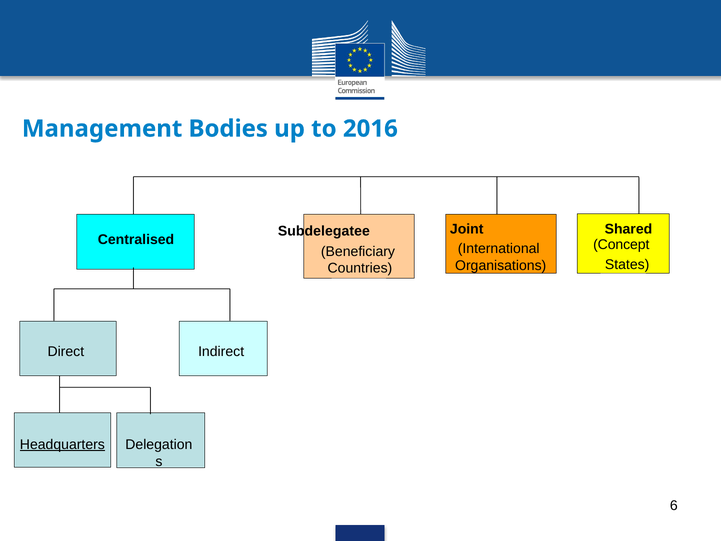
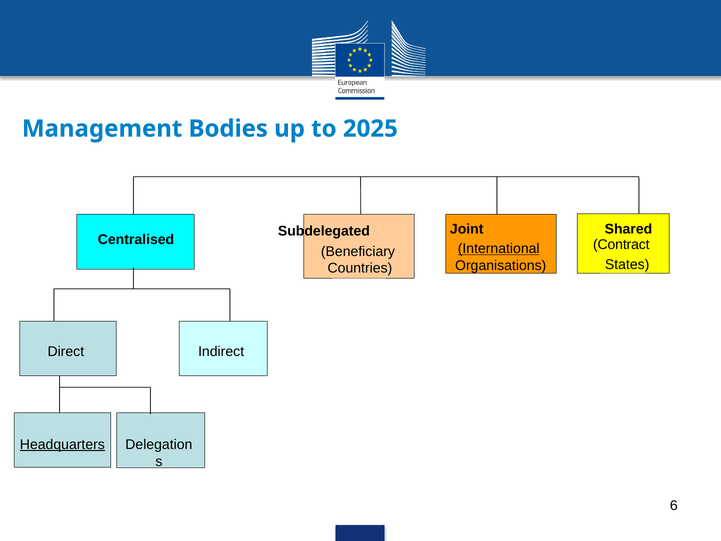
2016: 2016 -> 2025
Subdelegatee: Subdelegatee -> Subdelegated
Concept: Concept -> Contract
International underline: none -> present
